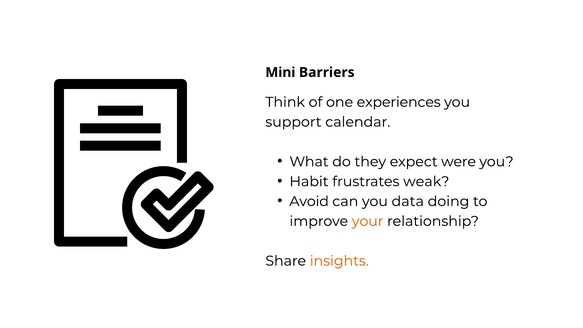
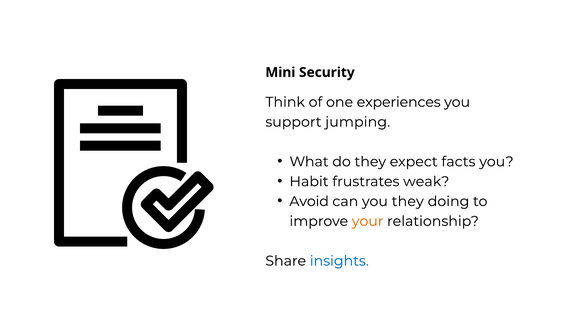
Barriers: Barriers -> Security
calendar: calendar -> jumping
were: were -> facts
you data: data -> they
insights colour: orange -> blue
